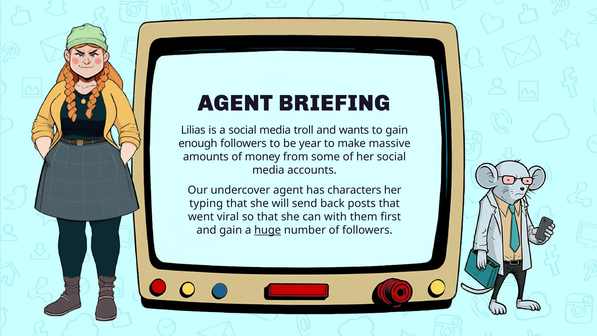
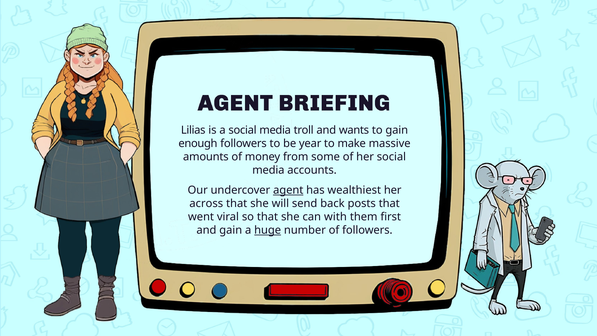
agent underline: none -> present
characters: characters -> wealthiest
typing: typing -> across
